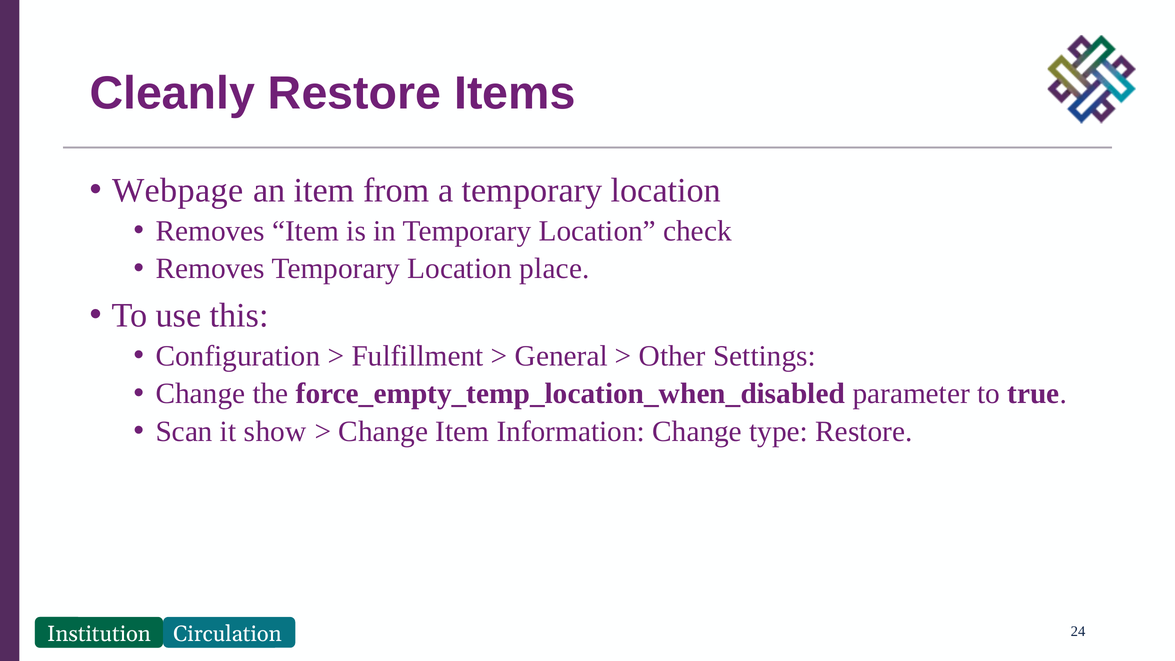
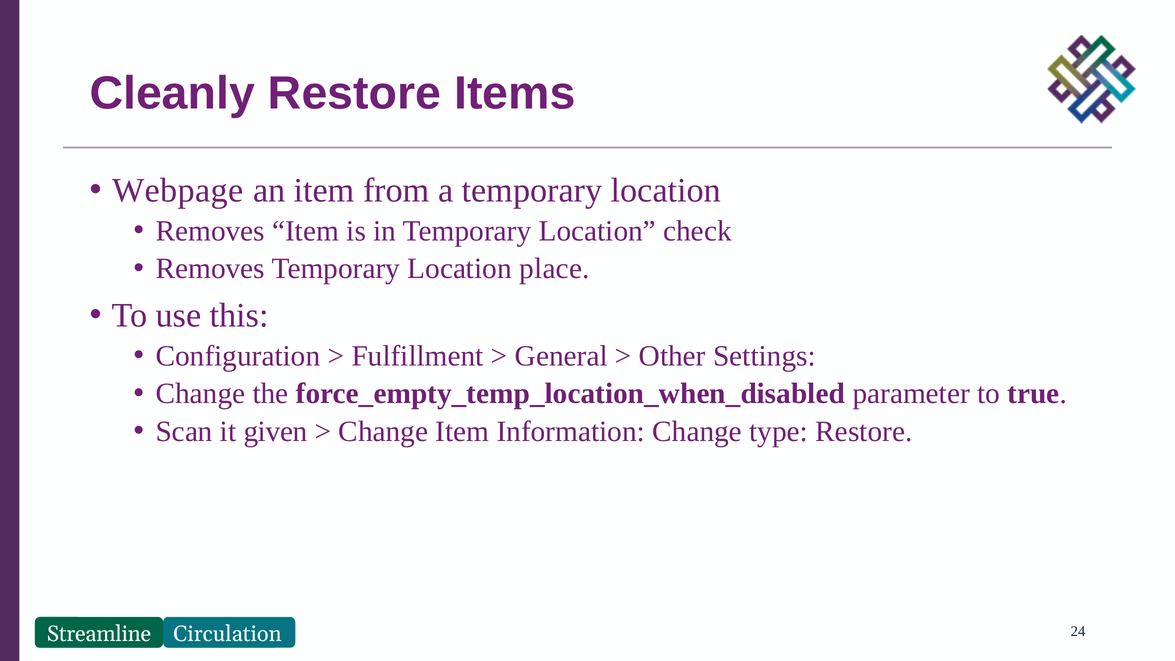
show: show -> given
Institution: Institution -> Streamline
